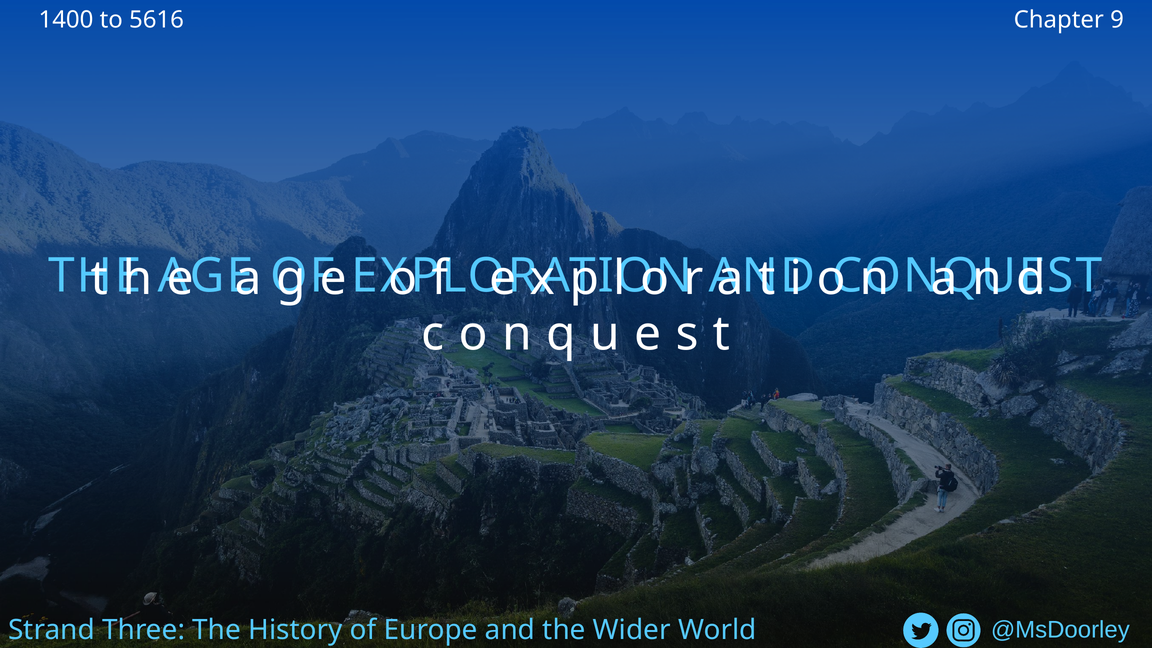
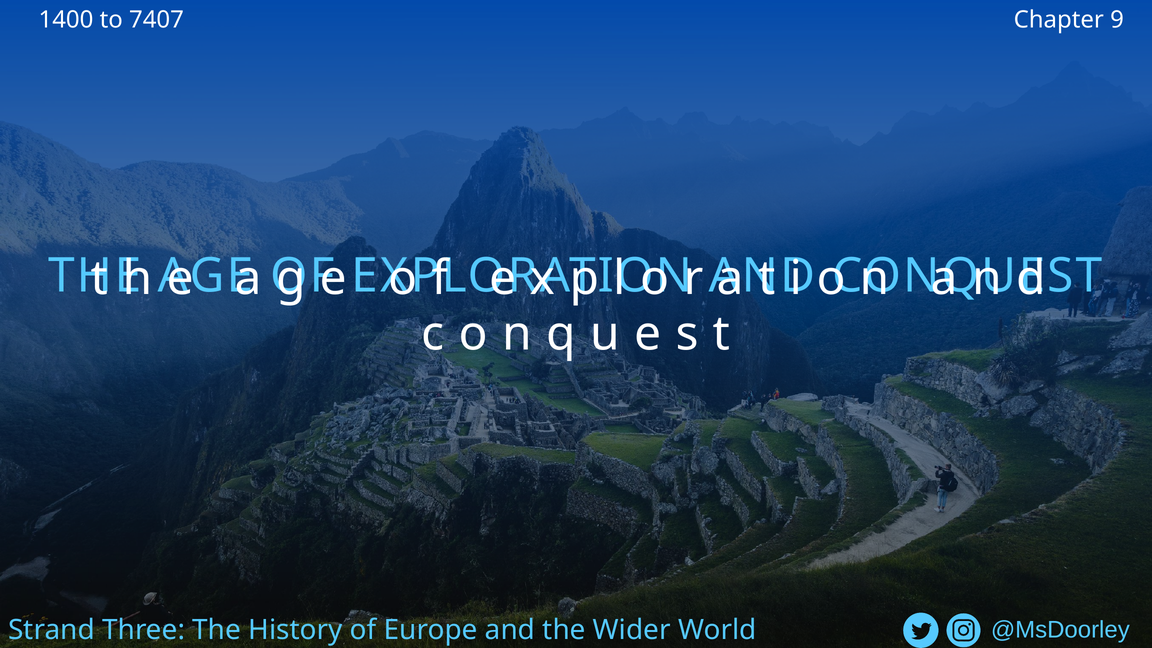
5616: 5616 -> 7407
